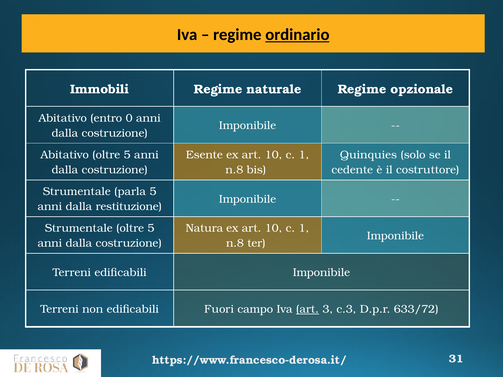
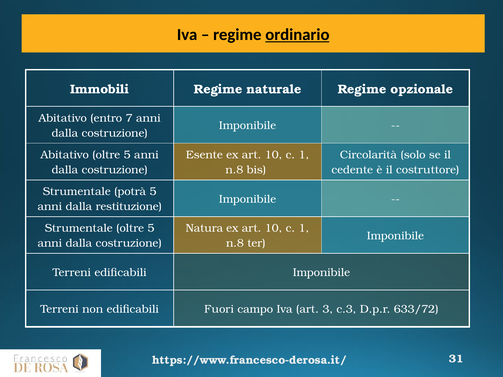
0: 0 -> 7
Quinquies: Quinquies -> Circolarità
parla: parla -> potrà
art at (307, 309) underline: present -> none
